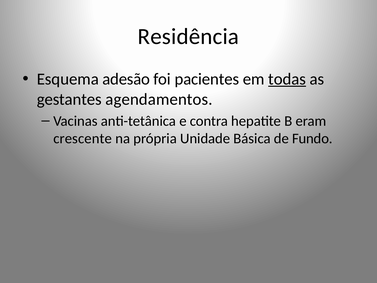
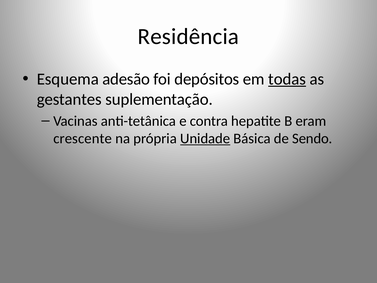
pacientes: pacientes -> depósitos
agendamentos: agendamentos -> suplementação
Unidade underline: none -> present
Fundo: Fundo -> Sendo
